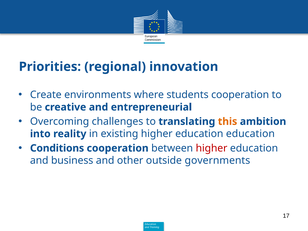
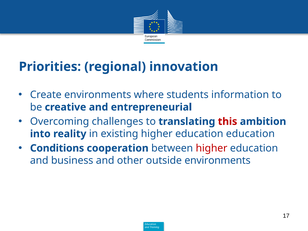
students cooperation: cooperation -> information
this colour: orange -> red
outside governments: governments -> environments
